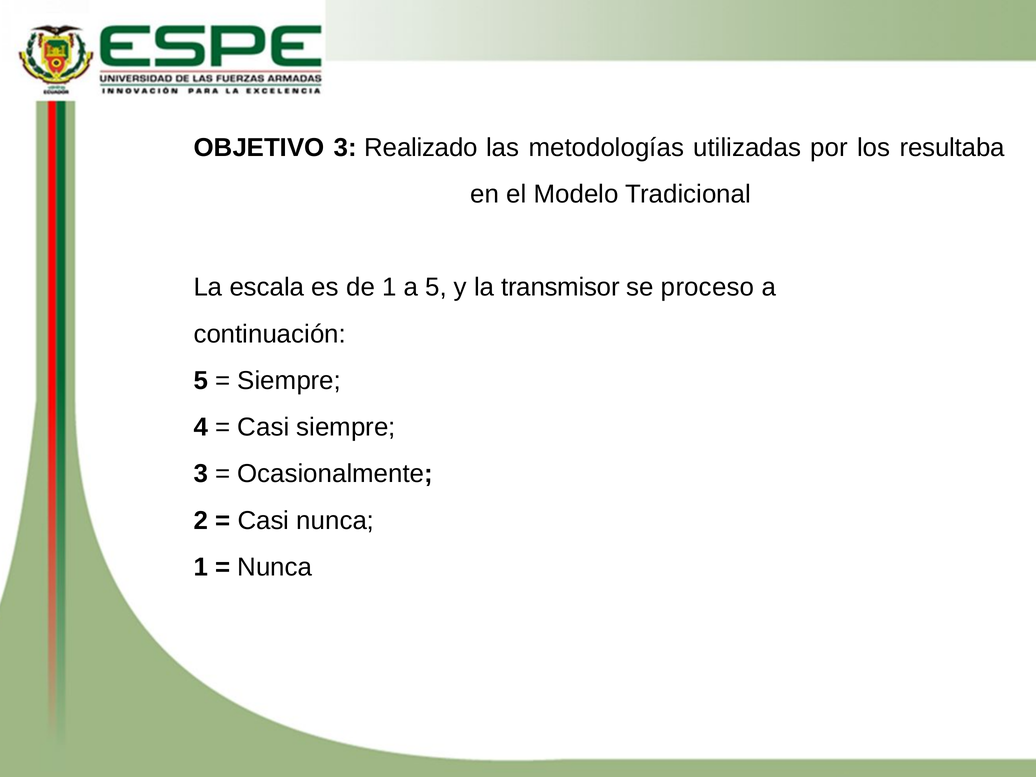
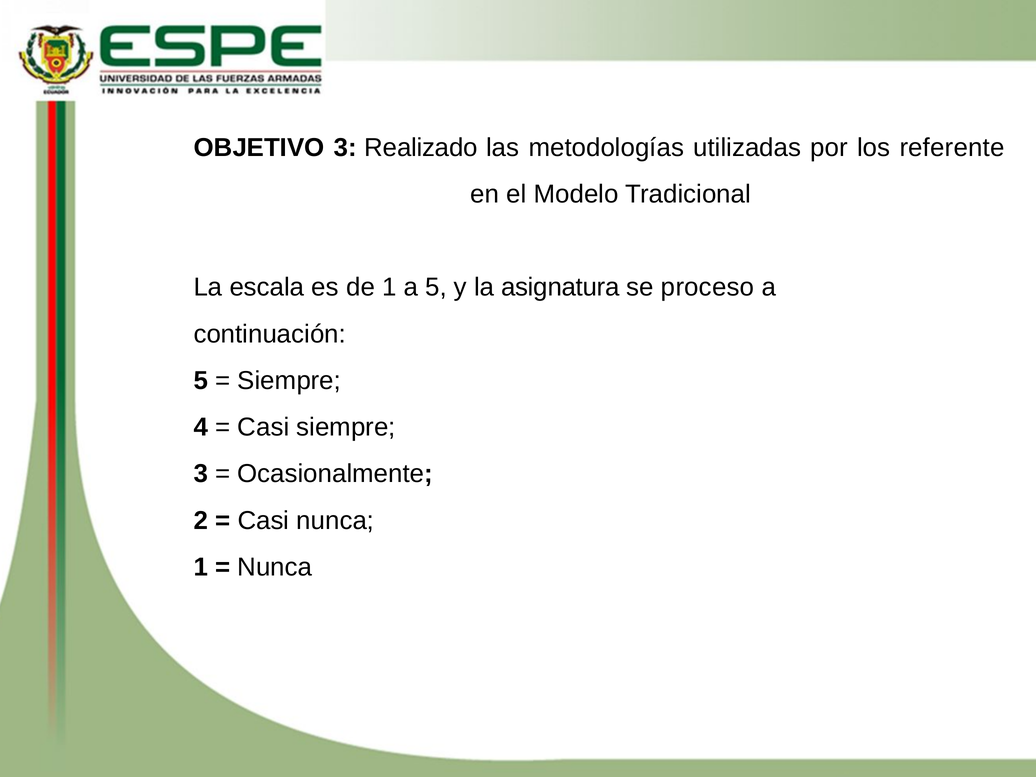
resultaba: resultaba -> referente
transmisor: transmisor -> asignatura
